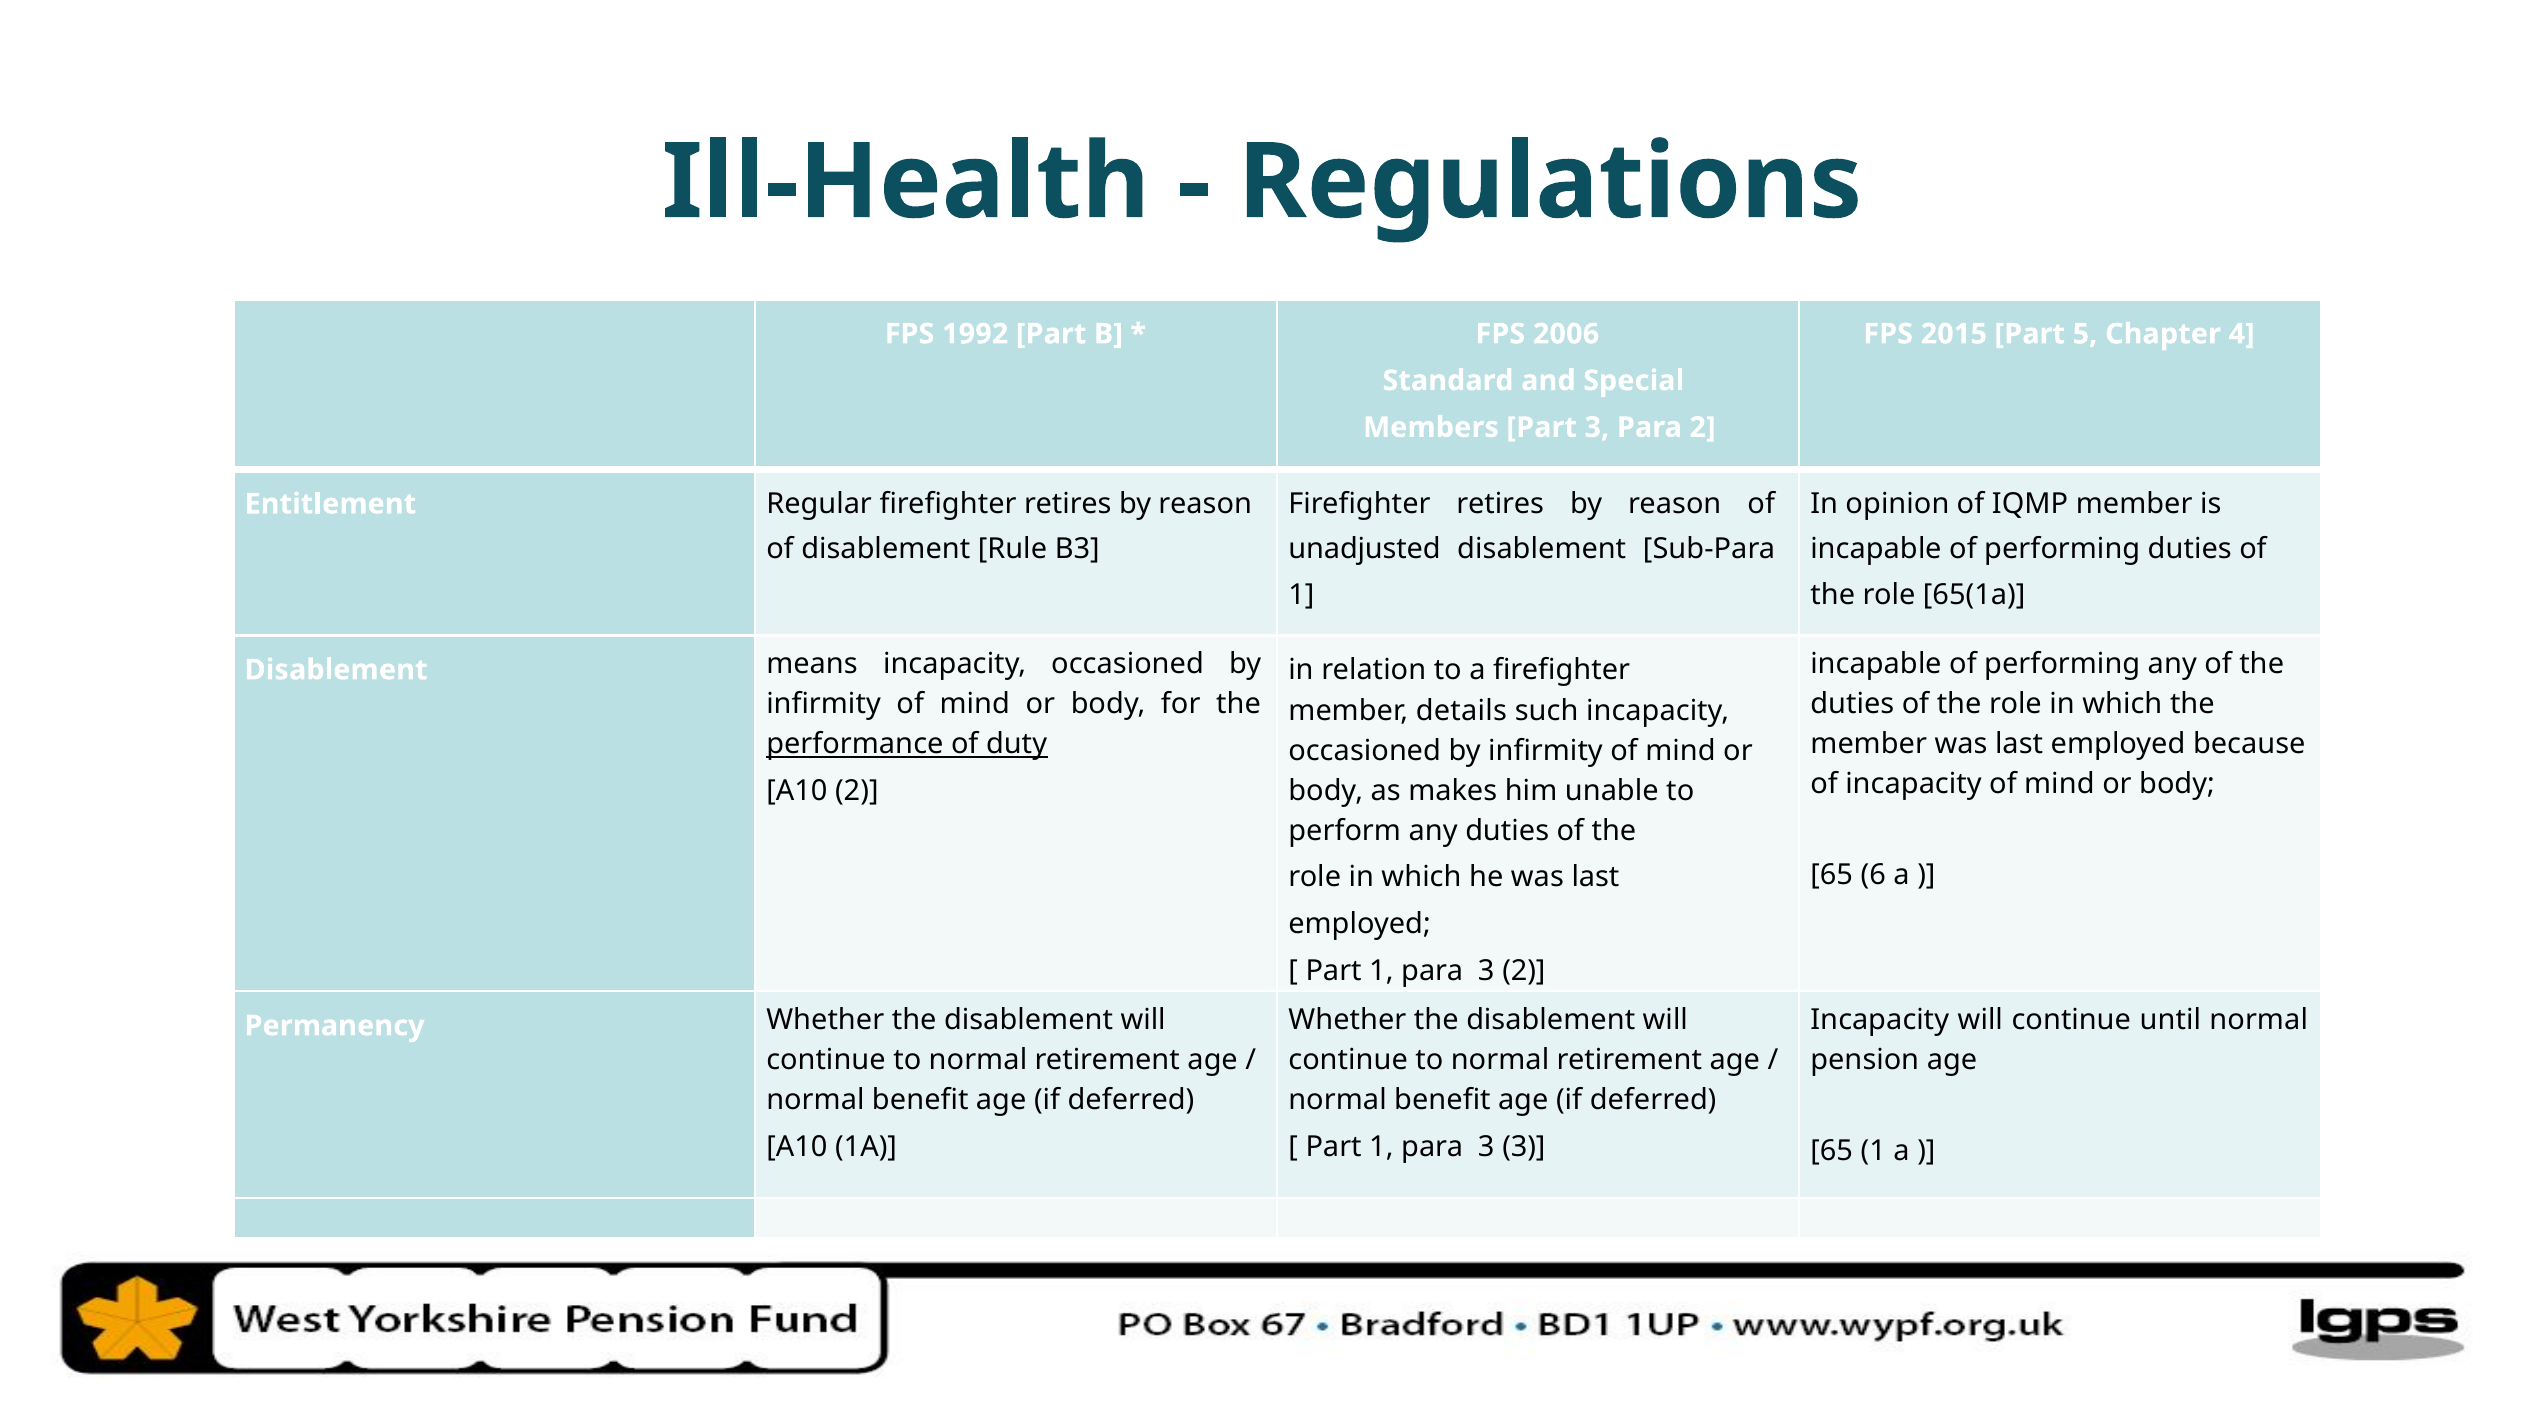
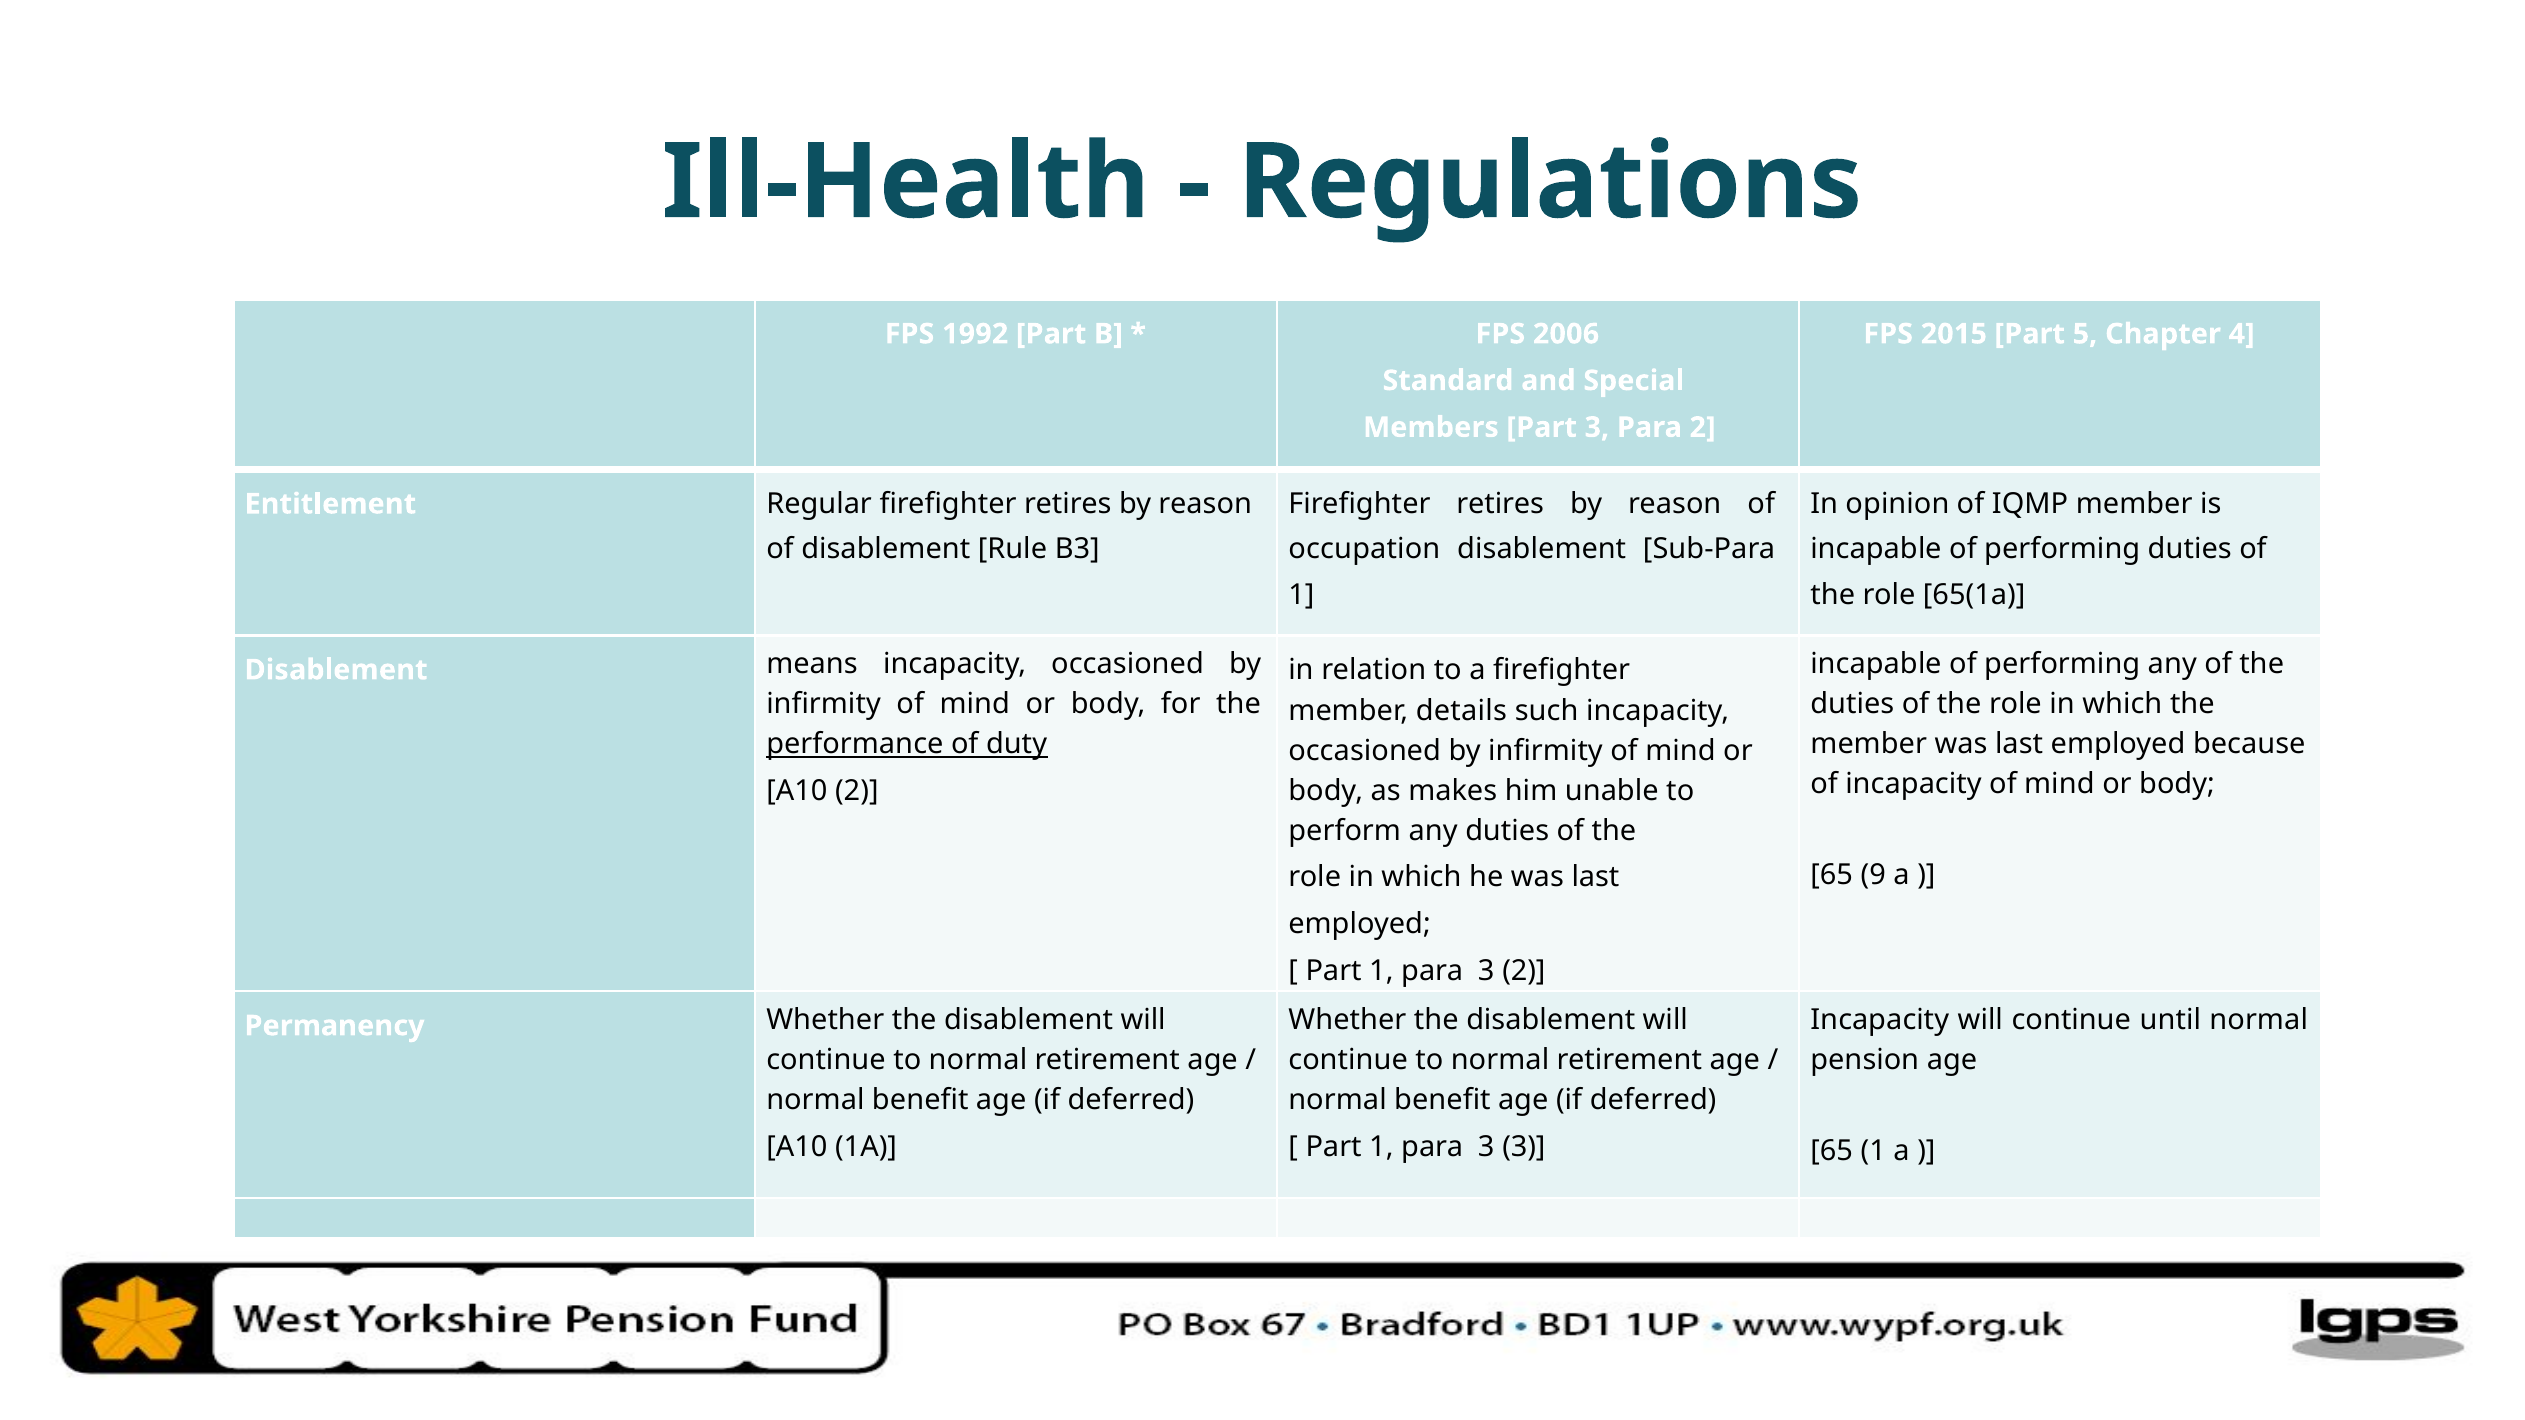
unadjusted: unadjusted -> occupation
6: 6 -> 9
